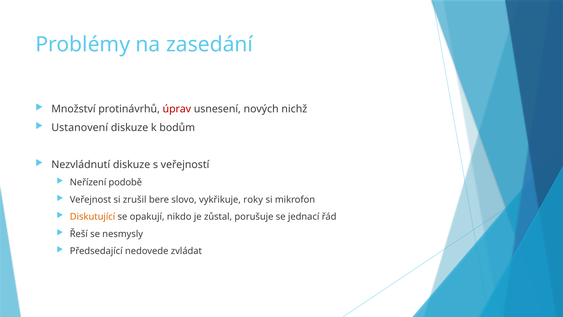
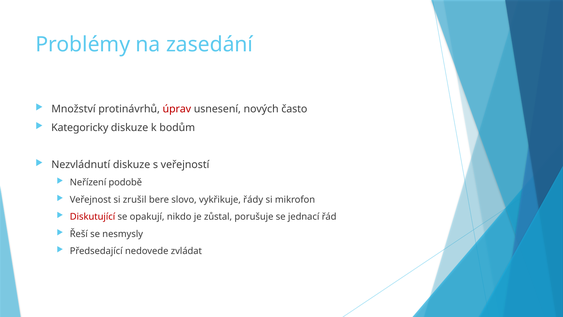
nichž: nichž -> často
Ustanovení: Ustanovení -> Kategoricky
roky: roky -> řády
Diskutující colour: orange -> red
